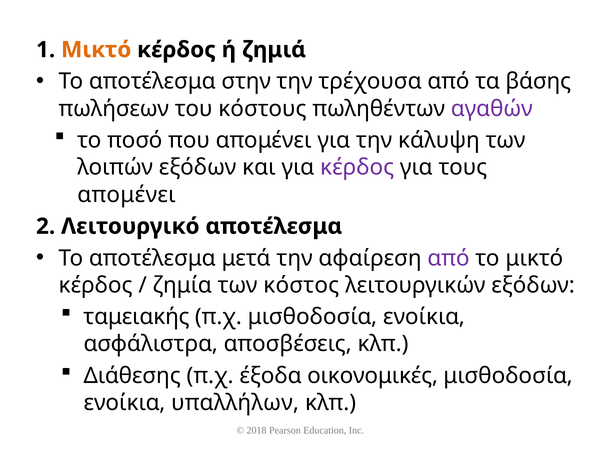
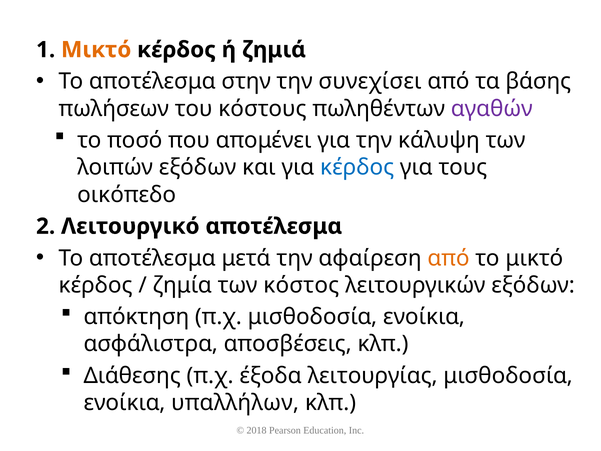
τρέχουσα: τρέχουσα -> συνεχίσει
κέρδος at (357, 167) colour: purple -> blue
απομένει at (126, 194): απομένει -> οικόπεδο
από at (449, 258) colour: purple -> orange
ταμειακής: ταμειακής -> απόκτηση
οικονομικές: οικονομικές -> λειτουργίας
